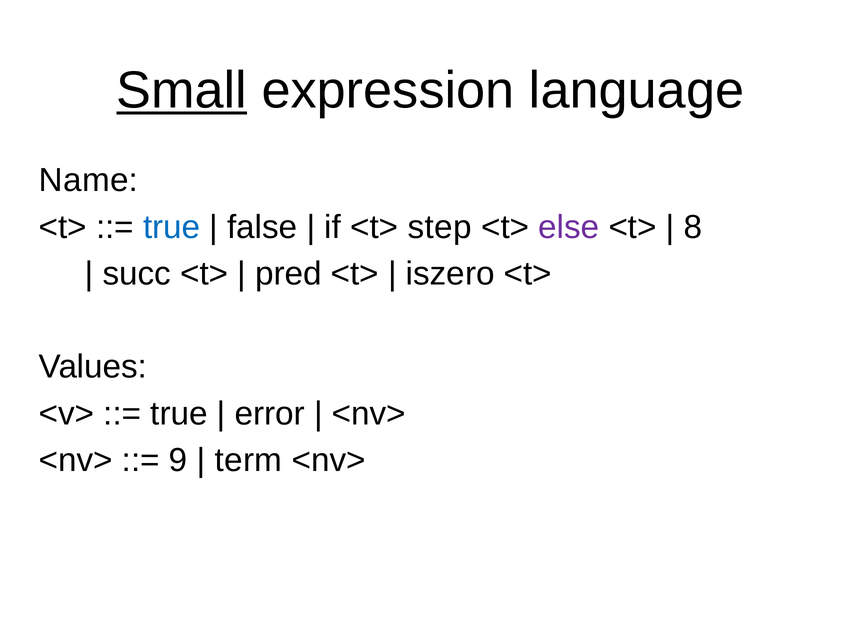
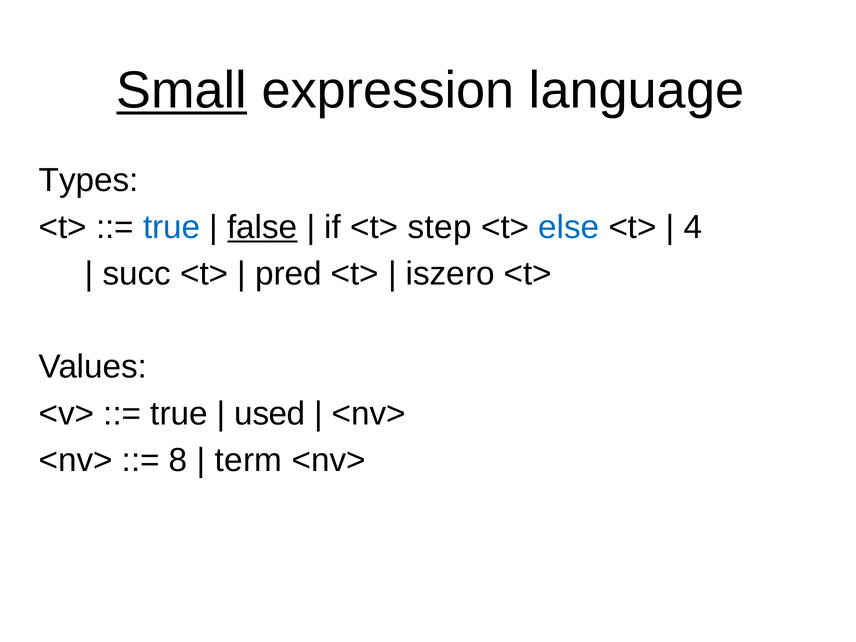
Name: Name -> Types
false underline: none -> present
else colour: purple -> blue
8: 8 -> 4
error: error -> used
9: 9 -> 8
